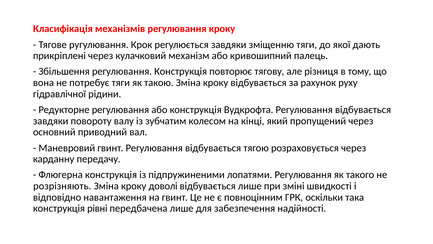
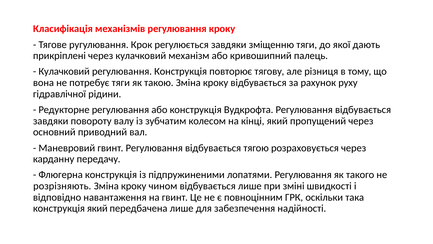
Збільшення at (64, 71): Збільшення -> Кулачковий
доволі: доволі -> чином
конструкція рівні: рівні -> який
